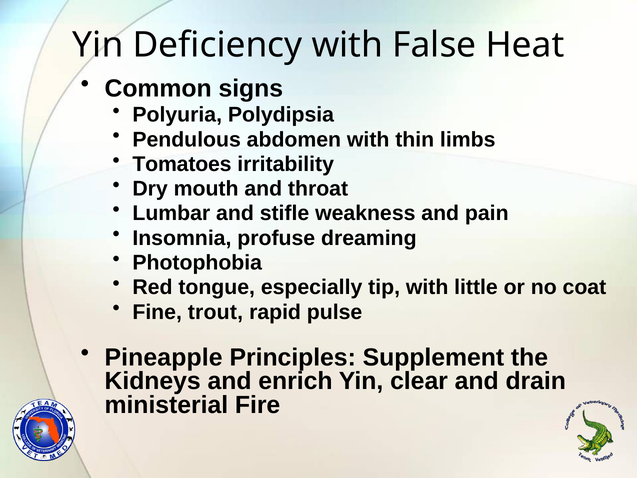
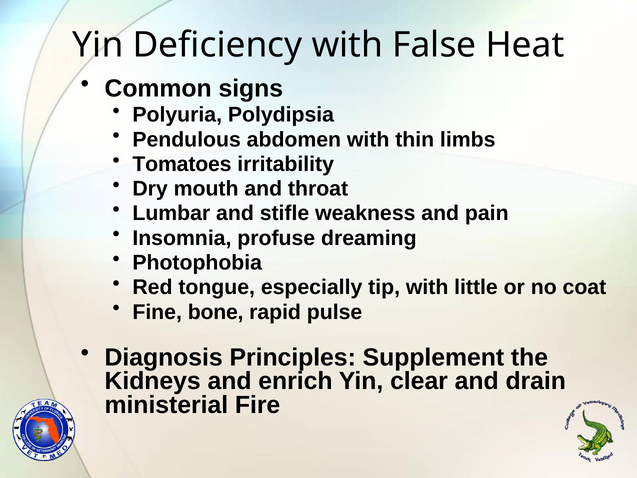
trout: trout -> bone
Pineapple: Pineapple -> Diagnosis
